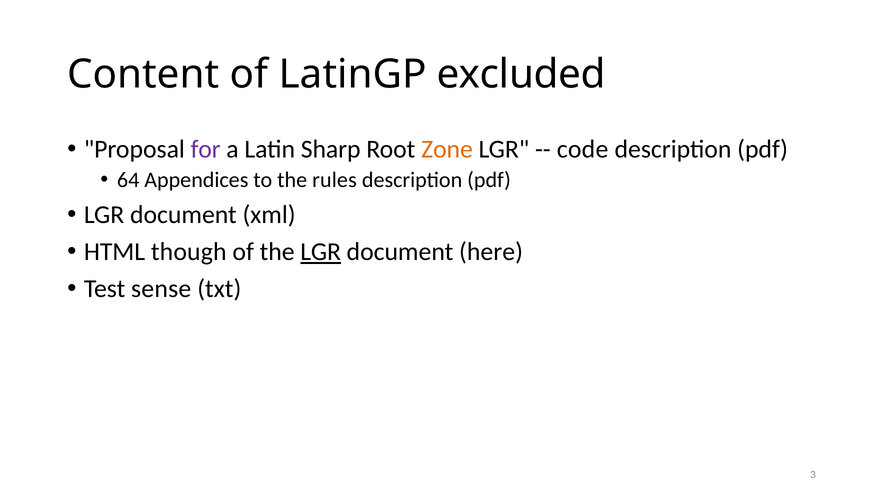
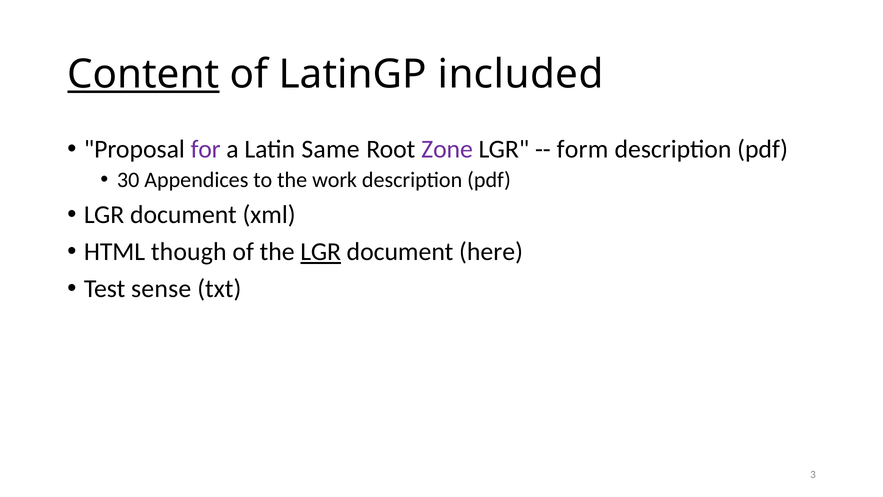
Content underline: none -> present
excluded: excluded -> included
Sharp: Sharp -> Same
Zone colour: orange -> purple
code: code -> form
64: 64 -> 30
rules: rules -> work
